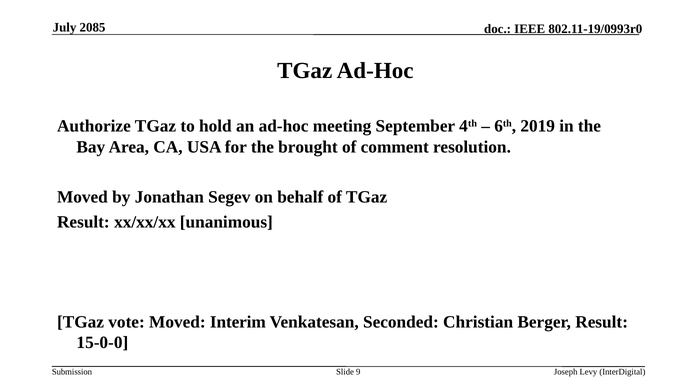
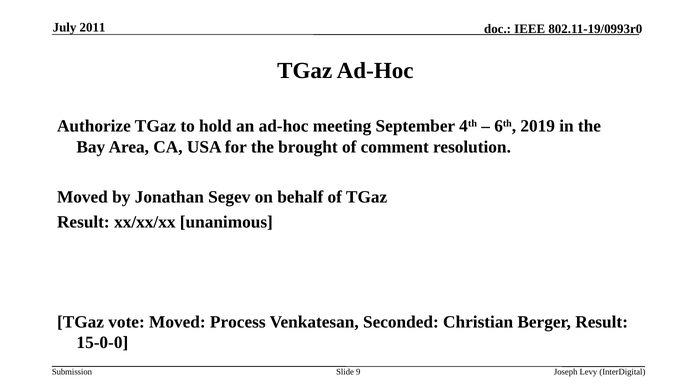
2085: 2085 -> 2011
Interim: Interim -> Process
